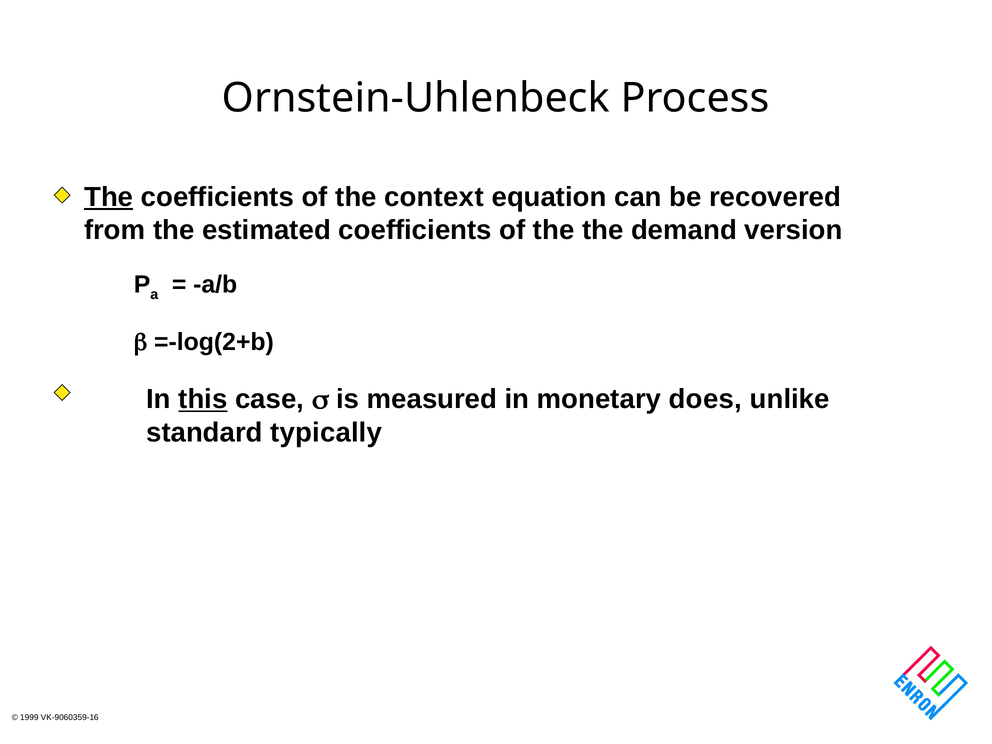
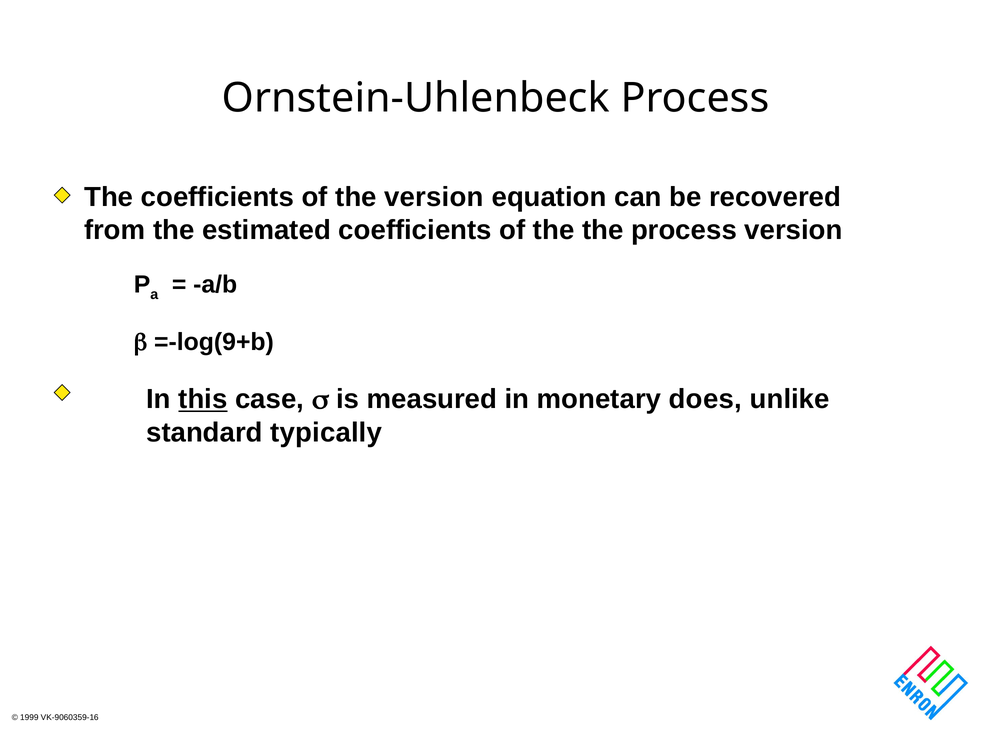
The at (109, 197) underline: present -> none
the context: context -> version
the demand: demand -> process
=-log(2+b: =-log(2+b -> =-log(9+b
